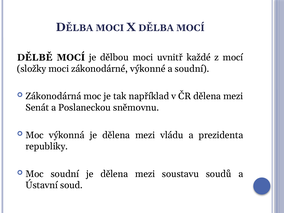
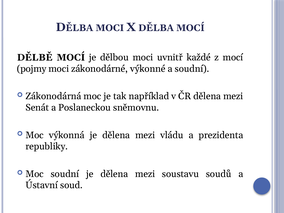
složky: složky -> pojmy
